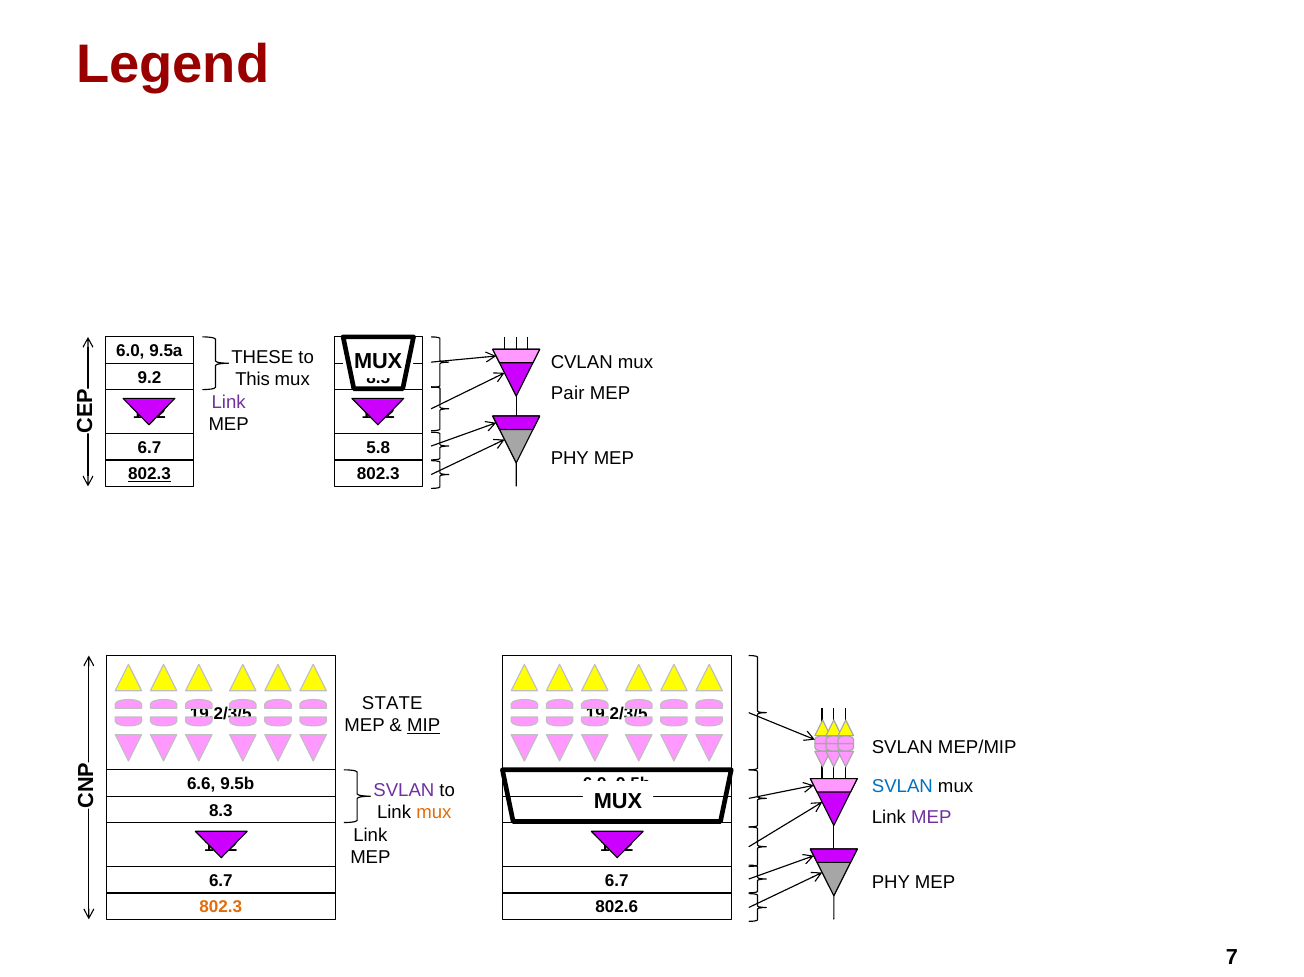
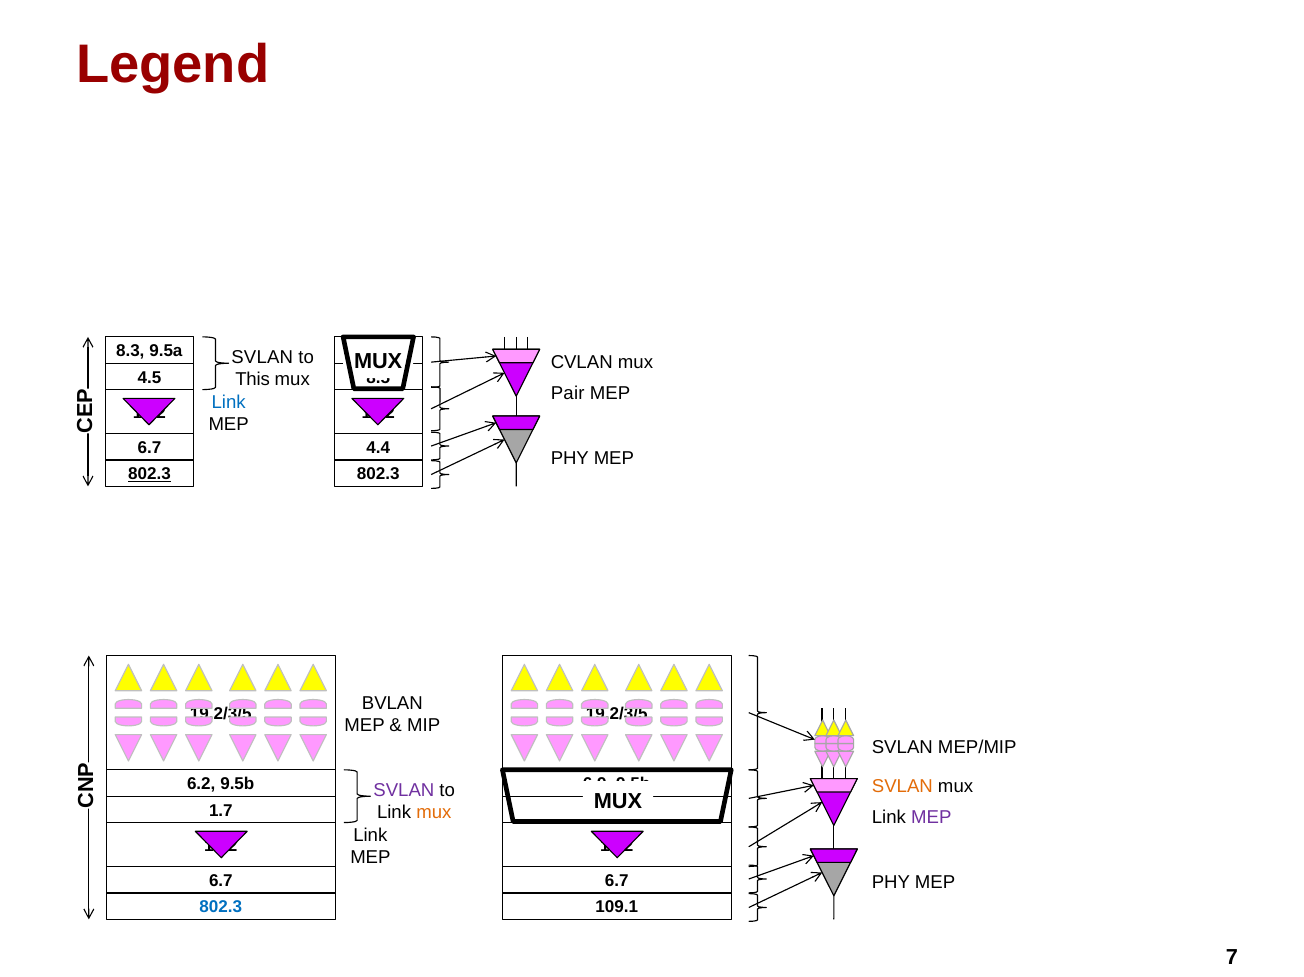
6.0: 6.0 -> 8.3
THESE at (262, 357): THESE -> SVLAN
9.2: 9.2 -> 4.5
Link at (229, 402) colour: purple -> blue
5.8: 5.8 -> 4.4
STATE: STATE -> BVLAN
MIP underline: present -> none
6.6: 6.6 -> 6.2
SVLAN at (902, 787) colour: blue -> orange
8.3: 8.3 -> 1.7
802.3 at (221, 908) colour: orange -> blue
802.6: 802.6 -> 109.1
